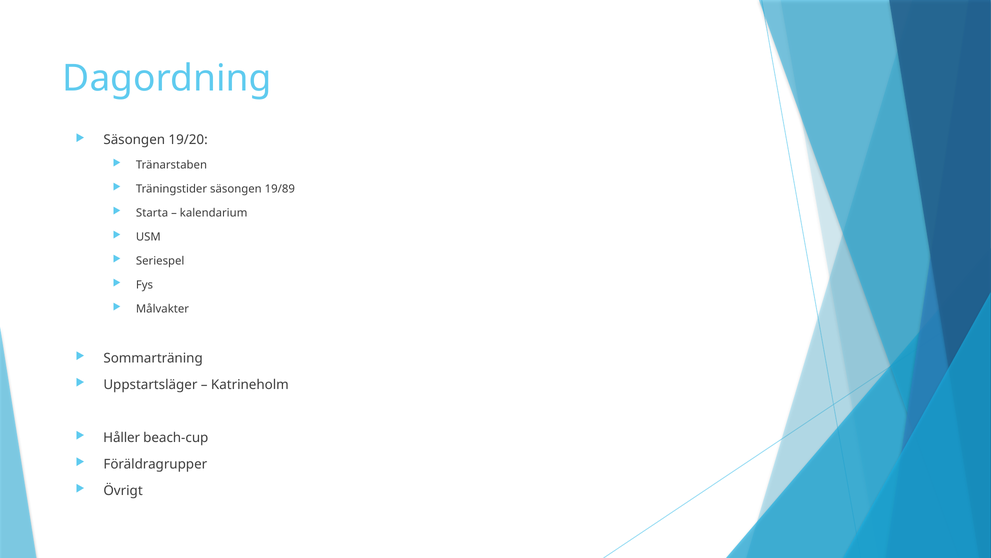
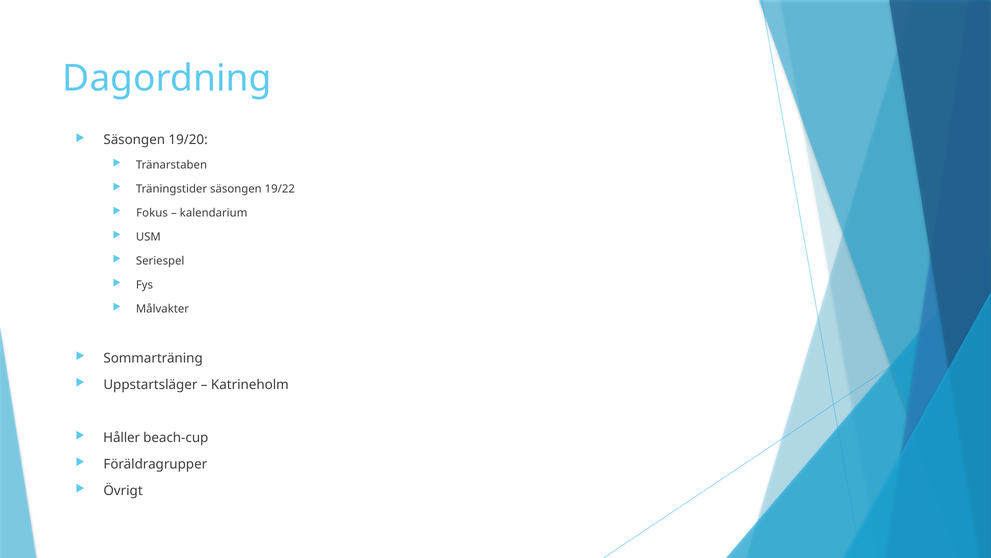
19/89: 19/89 -> 19/22
Starta: Starta -> Fokus
